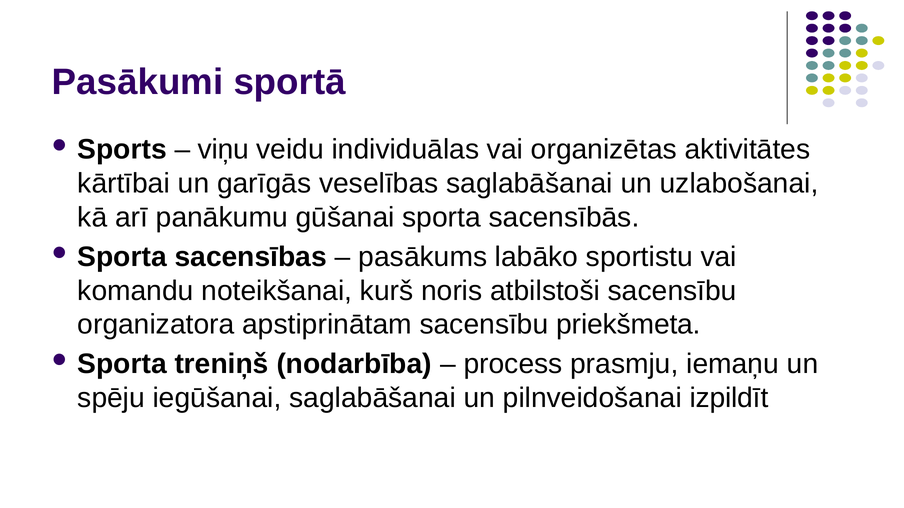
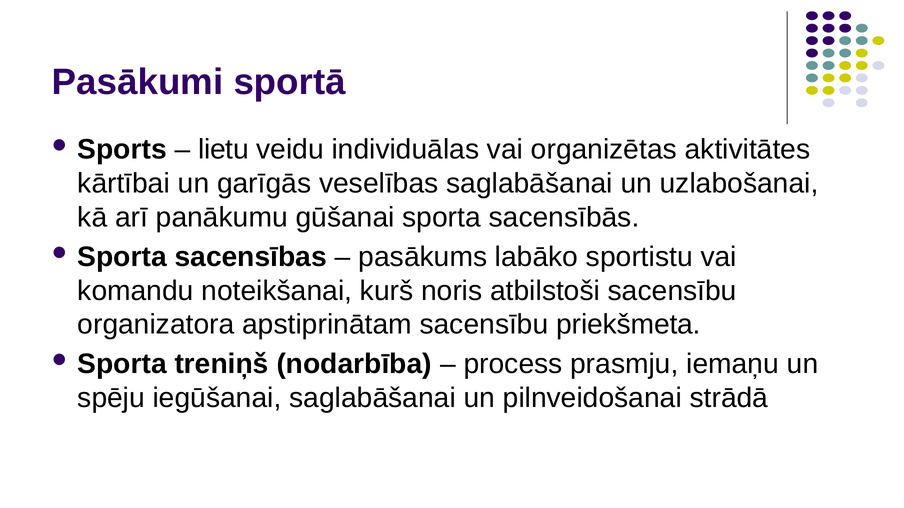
viņu: viņu -> lietu
izpildīt: izpildīt -> strādā
